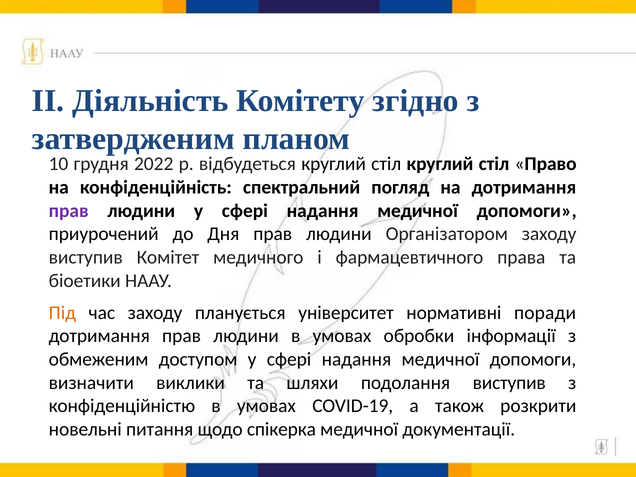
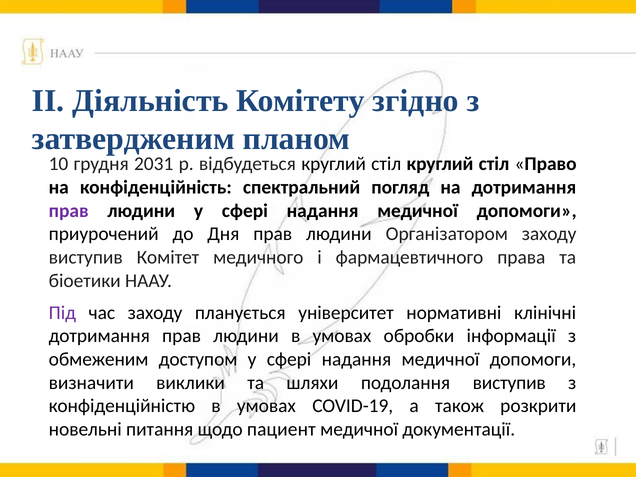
2022: 2022 -> 2031
Під colour: orange -> purple
поради: поради -> клінічні
спікерка: спікерка -> пациент
